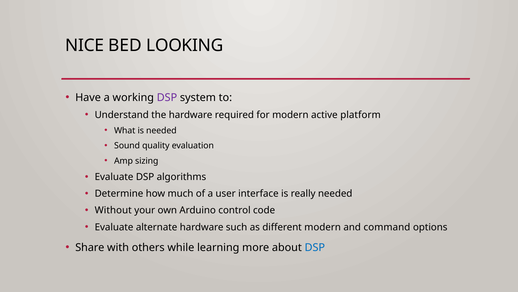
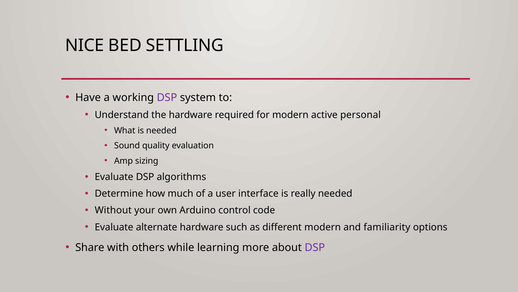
LOOKING: LOOKING -> SETTLING
platform: platform -> personal
command: command -> familiarity
DSP at (315, 247) colour: blue -> purple
